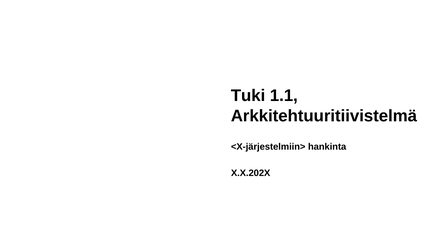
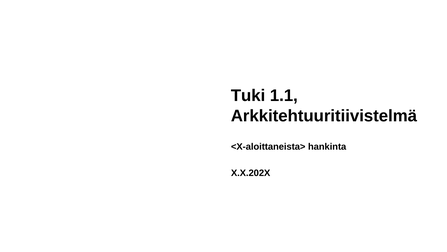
<X-järjestelmiin>: <X-järjestelmiin> -> <X-aloittaneista>
